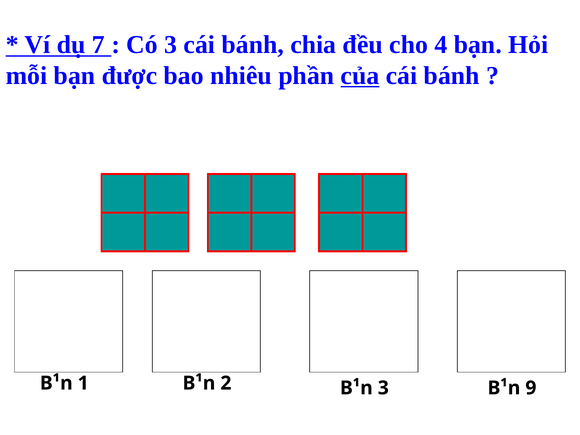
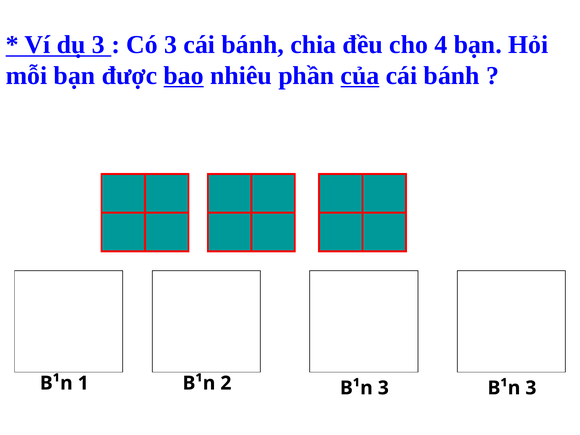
dụ 7: 7 -> 3
bao underline: none -> present
3 B¹n 9: 9 -> 3
